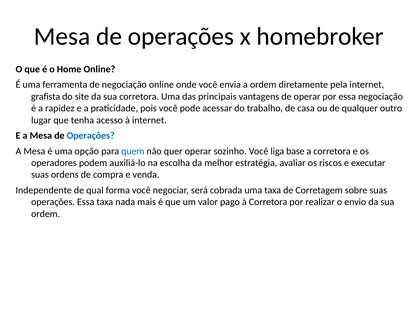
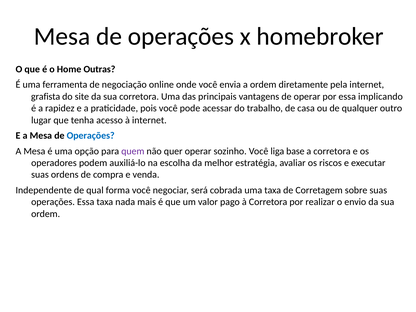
Home Online: Online -> Outras
essa negociação: negociação -> implicando
quem colour: blue -> purple
